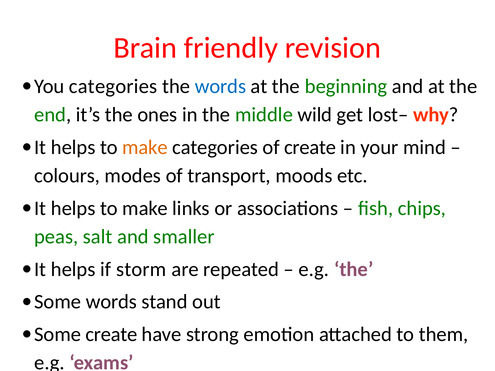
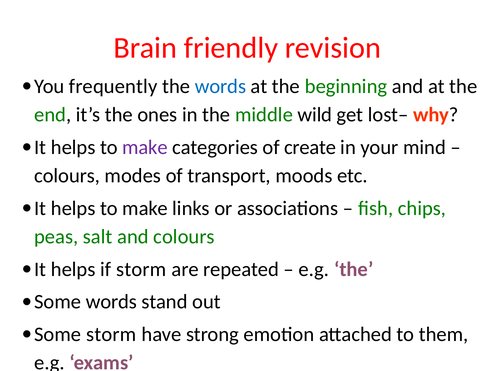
You categories: categories -> frequently
make at (145, 147) colour: orange -> purple
and smaller: smaller -> colours
Some create: create -> storm
